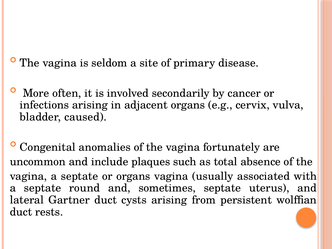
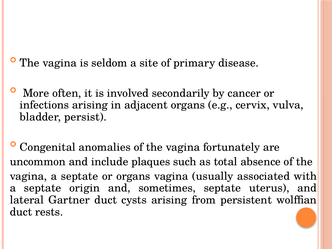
caused: caused -> persist
round: round -> origin
